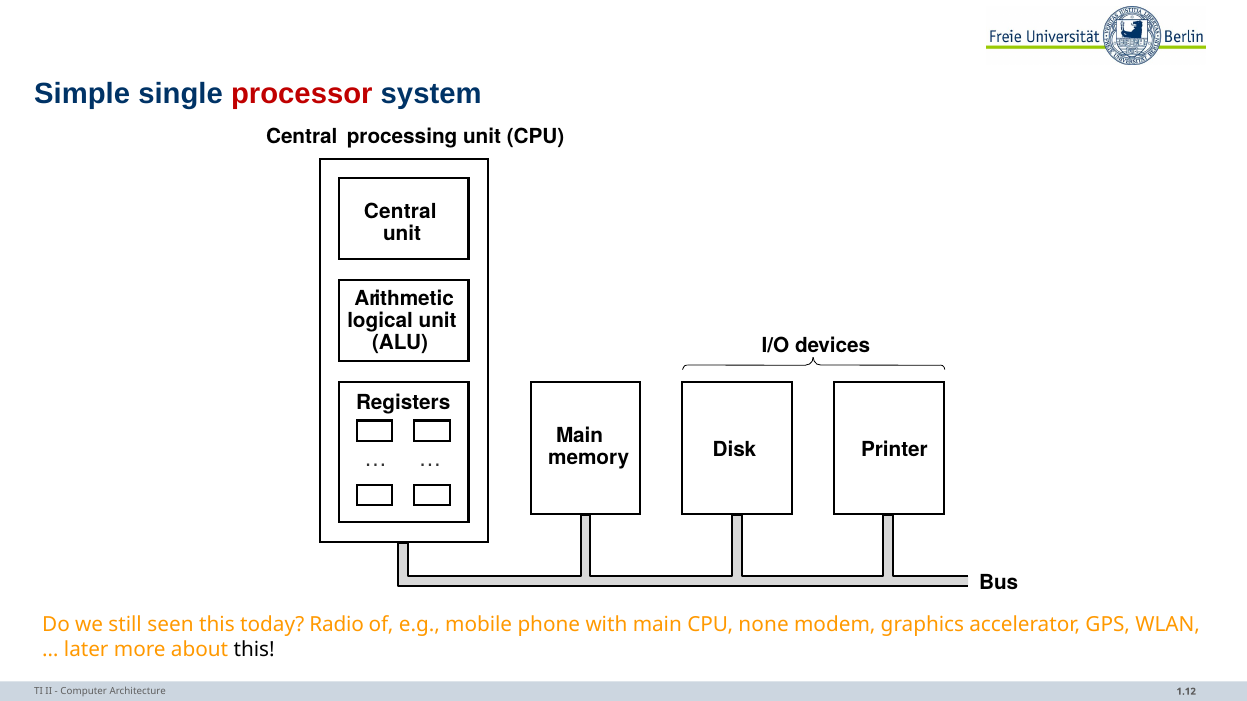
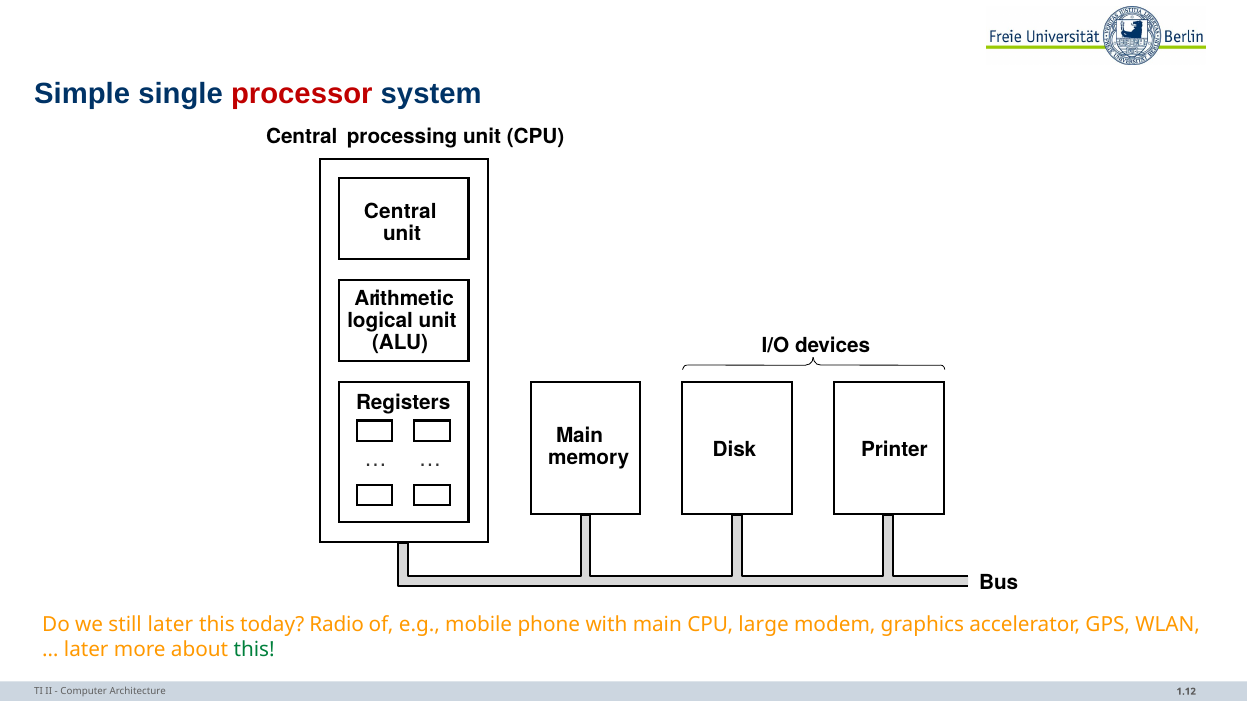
still seen: seen -> later
none: none -> large
this at (254, 650) colour: black -> green
